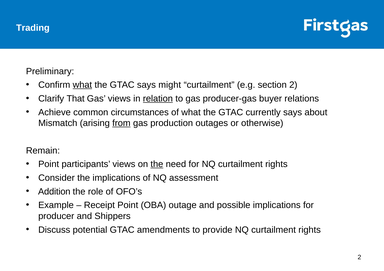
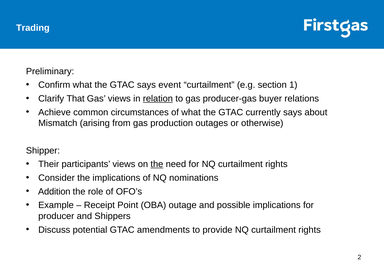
what at (82, 85) underline: present -> none
might: might -> event
section 2: 2 -> 1
from underline: present -> none
Remain: Remain -> Shipper
Point at (49, 164): Point -> Their
assessment: assessment -> nominations
